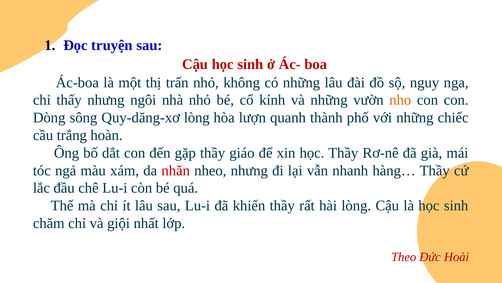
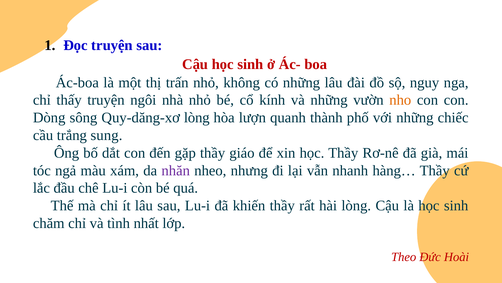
thấy nhưng: nhưng -> truyện
hoàn: hoàn -> sung
nhăn colour: red -> purple
giội: giội -> tình
